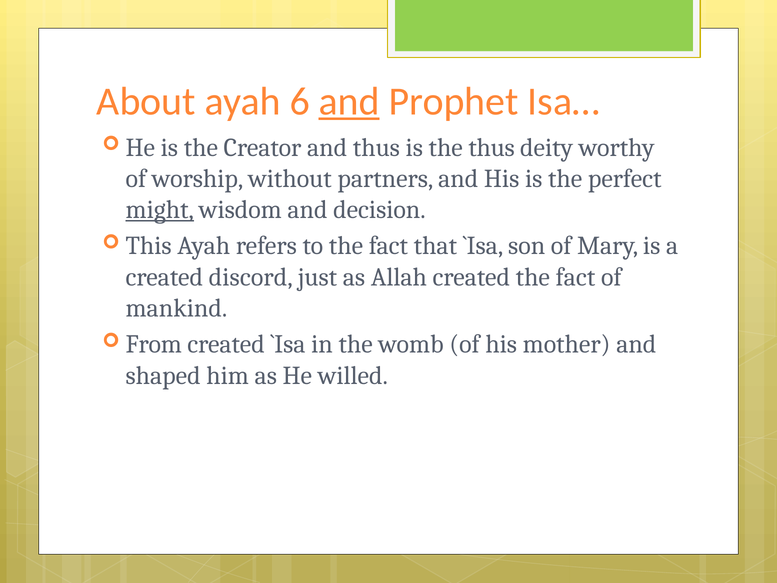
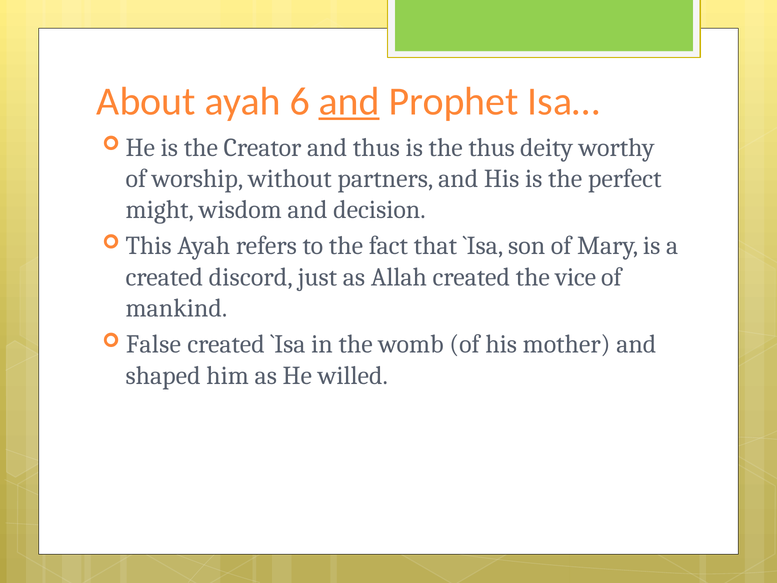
might underline: present -> none
created the fact: fact -> vice
From: From -> False
